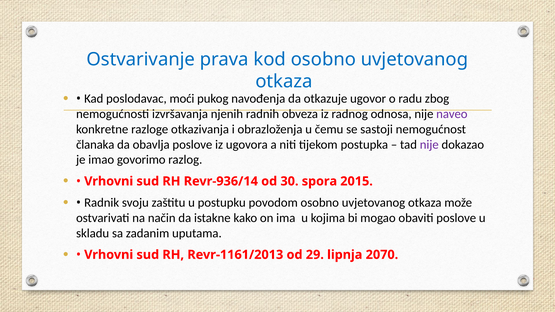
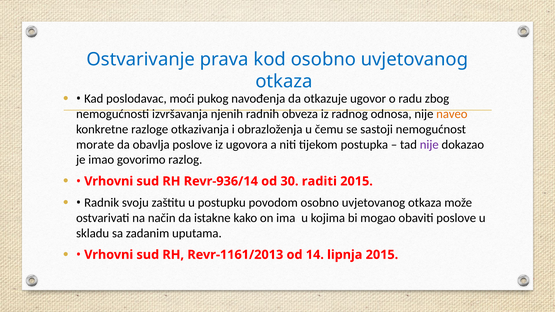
naveo colour: purple -> orange
članaka: članaka -> morate
spora: spora -> raditi
29: 29 -> 14
lipnja 2070: 2070 -> 2015
